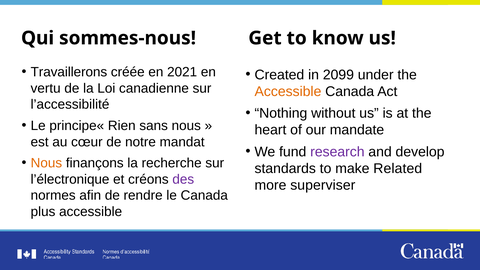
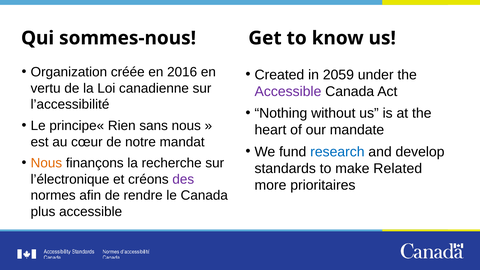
Travaillerons: Travaillerons -> Organization
2021: 2021 -> 2016
2099: 2099 -> 2059
Accessible at (288, 92) colour: orange -> purple
research colour: purple -> blue
superviser: superviser -> prioritaires
